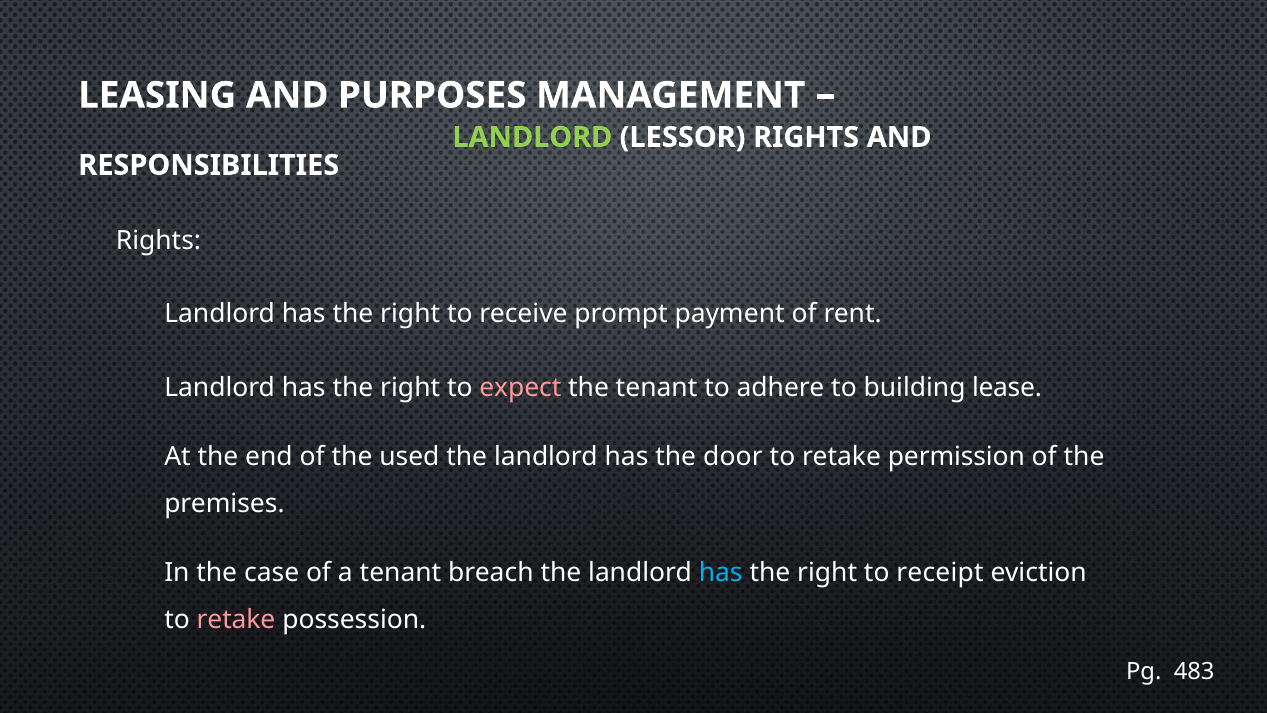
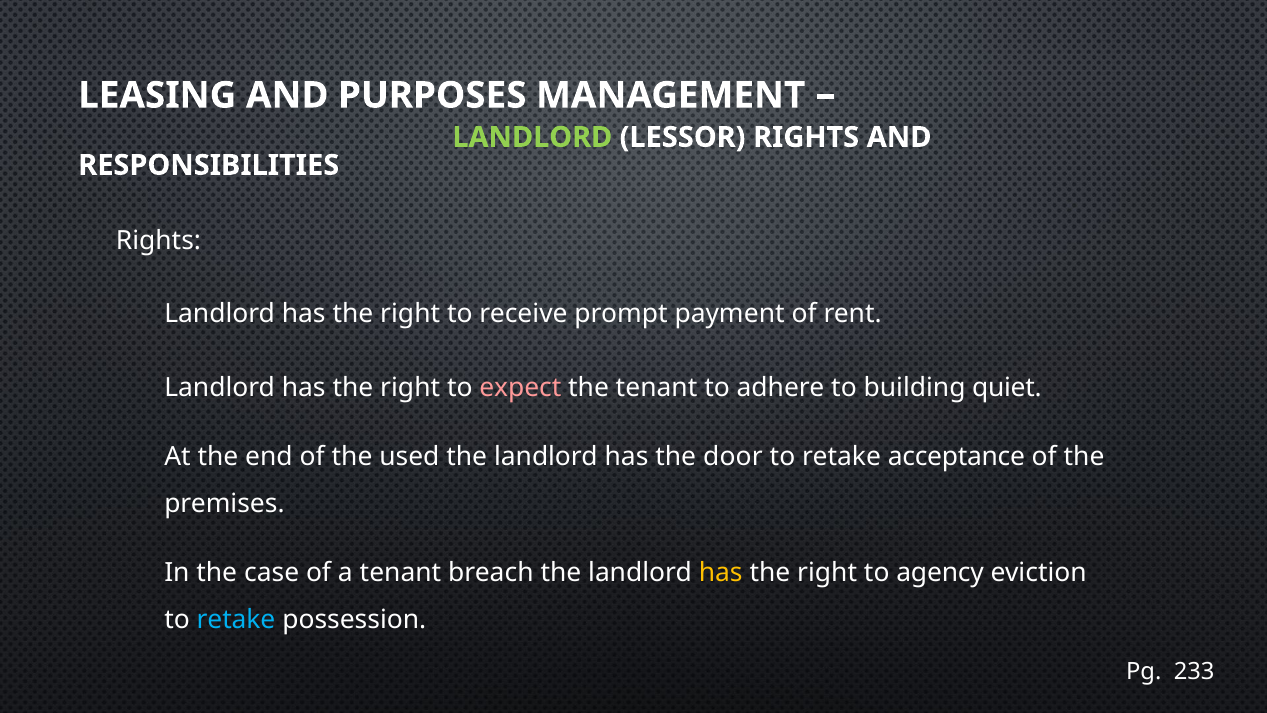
lease: lease -> quiet
permission: permission -> acceptance
has at (721, 572) colour: light blue -> yellow
receipt: receipt -> agency
retake at (236, 620) colour: pink -> light blue
483: 483 -> 233
